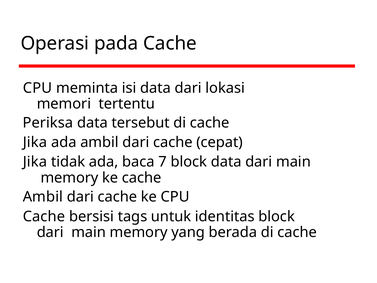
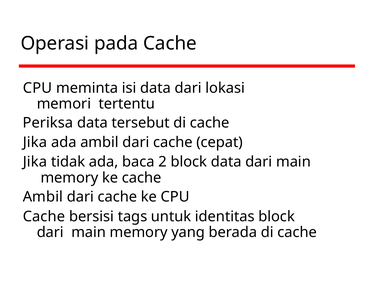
7: 7 -> 2
